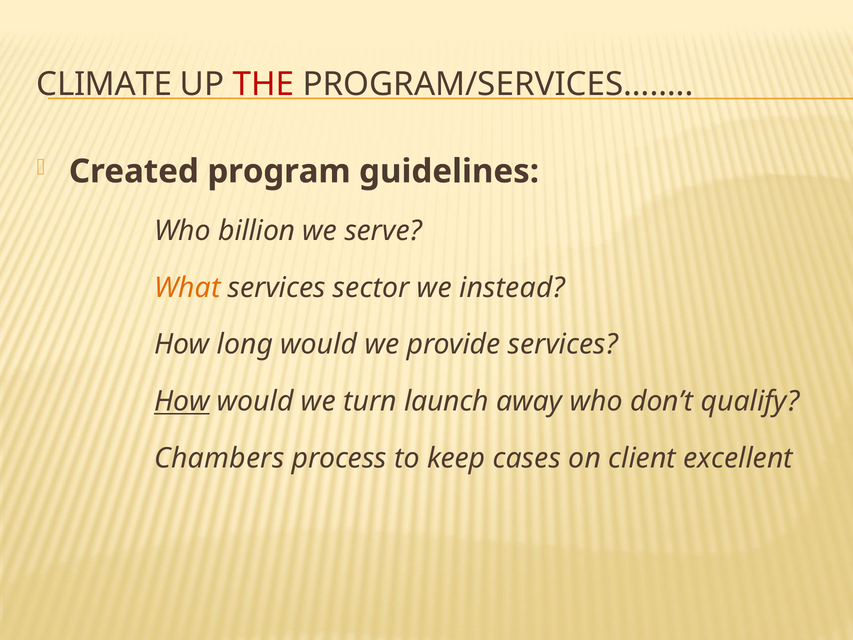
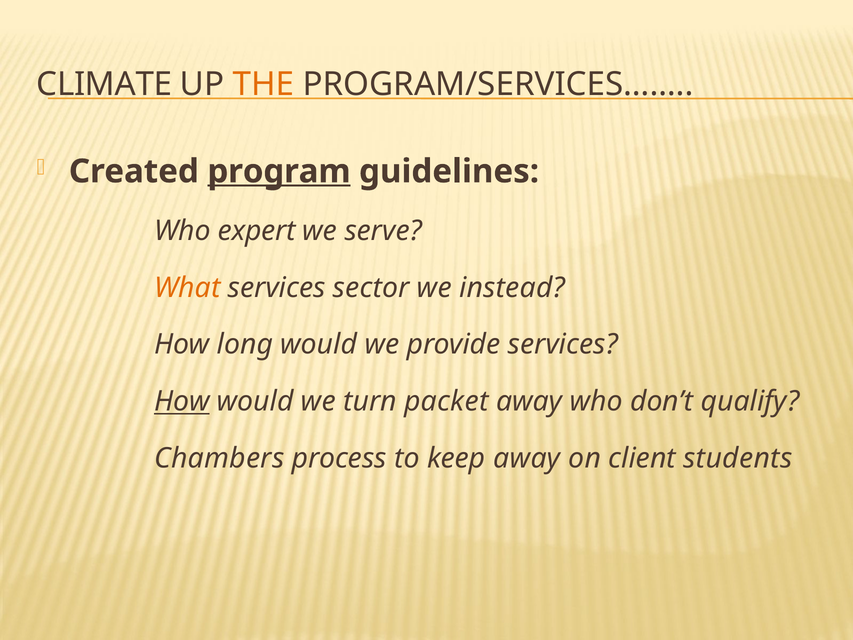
THE colour: red -> orange
program underline: none -> present
billion: billion -> expert
launch: launch -> packet
keep cases: cases -> away
excellent: excellent -> students
